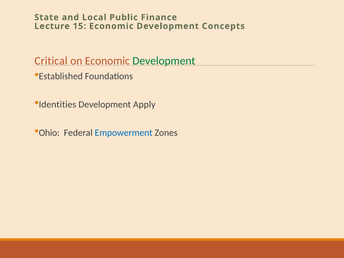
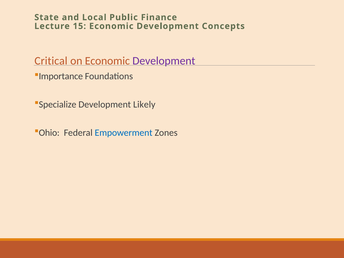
Development at (164, 61) colour: green -> purple
Established: Established -> Importance
Identities: Identities -> Specialize
Apply: Apply -> Likely
